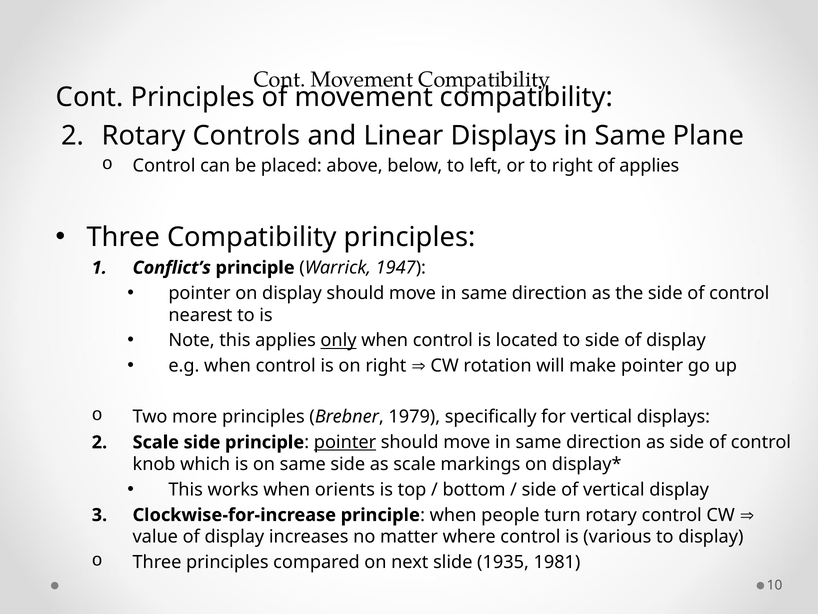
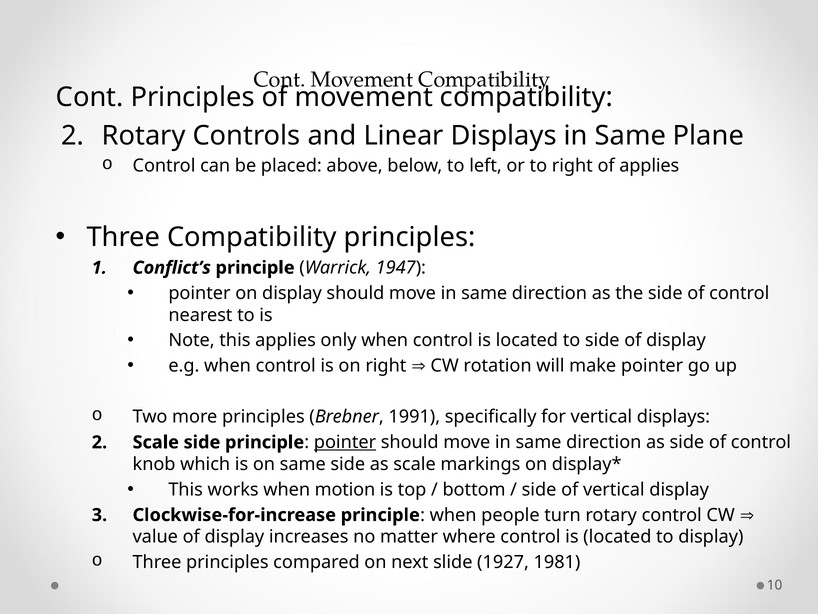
only underline: present -> none
1979: 1979 -> 1991
orients: orients -> motion
where control is various: various -> located
1935: 1935 -> 1927
